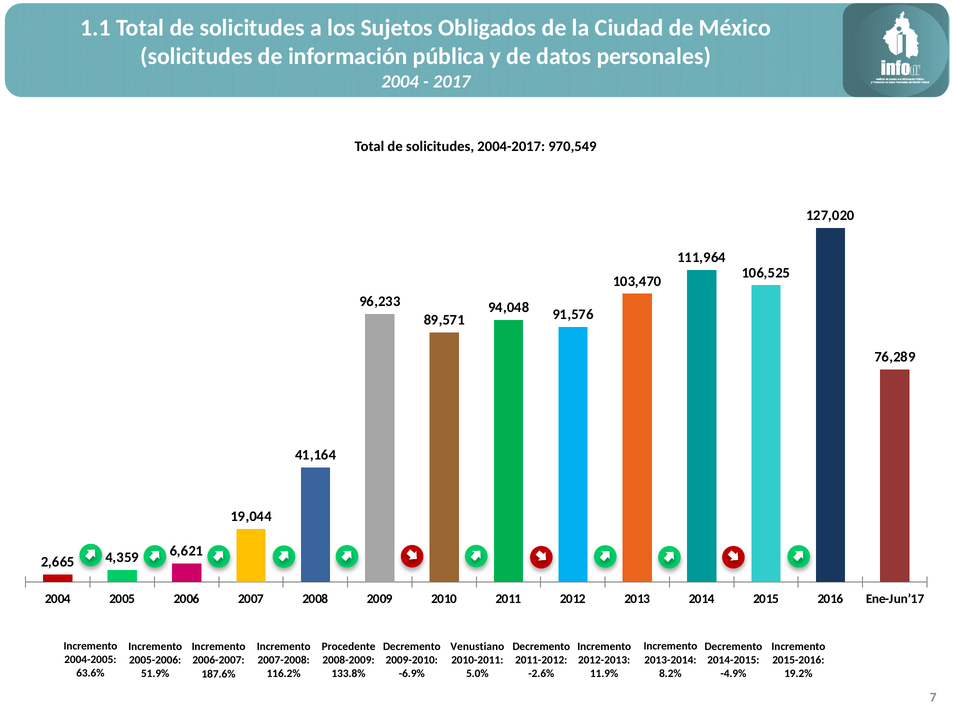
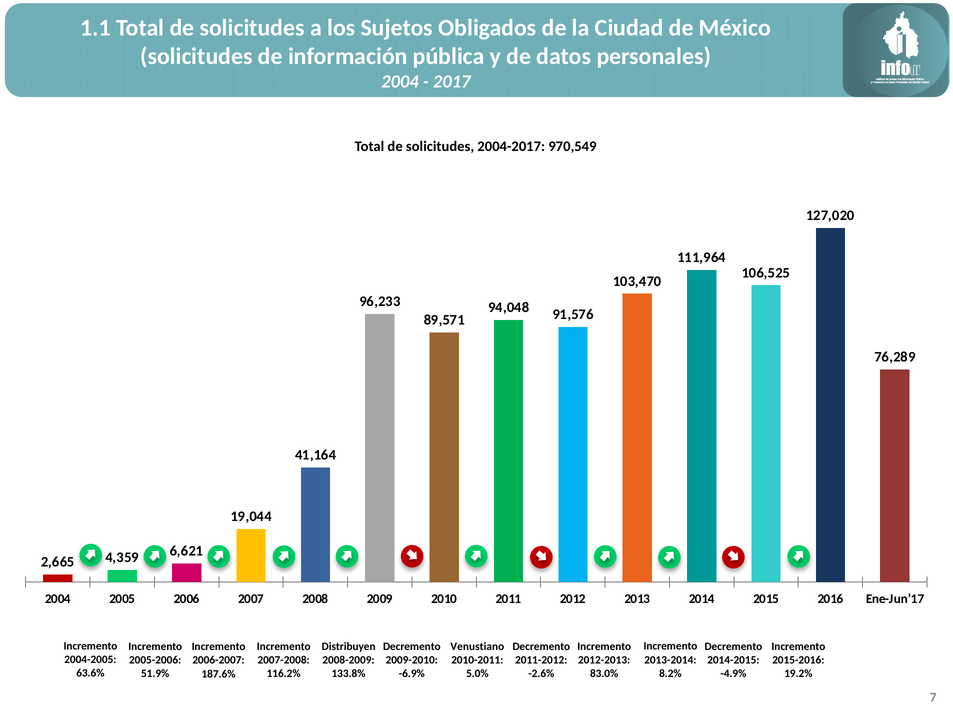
Procedente: Procedente -> Distribuyen
11.9%: 11.9% -> 83.0%
